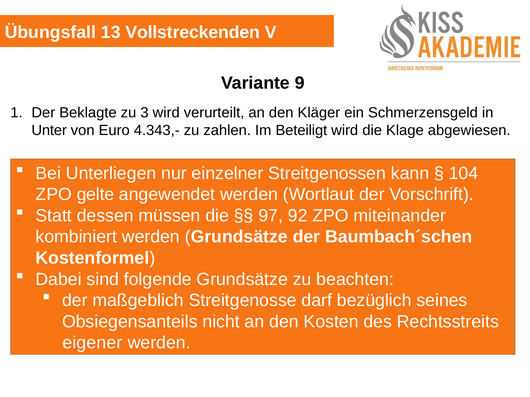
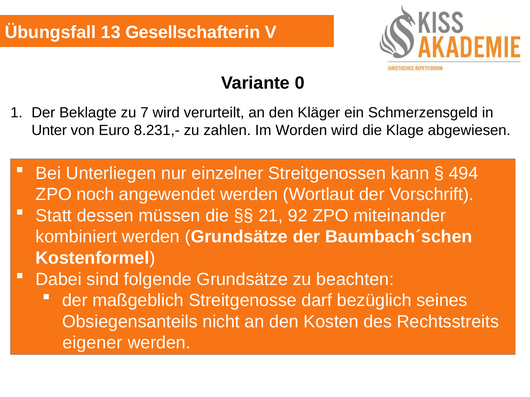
Vollstreckenden: Vollstreckenden -> Gesellschafterin
9: 9 -> 0
3: 3 -> 7
4.343,-: 4.343,- -> 8.231,-
Beteiligt: Beteiligt -> Worden
104: 104 -> 494
gelte: gelte -> noch
97: 97 -> 21
